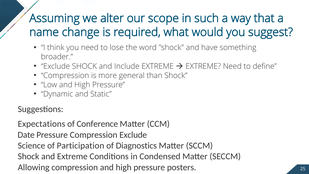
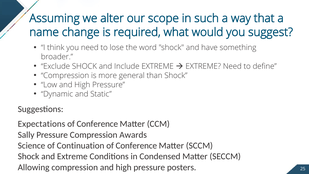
Date: Date -> Sally
Compression Exclude: Exclude -> Awards
Participation: Participation -> Continuation
Diagnostics at (136, 146): Diagnostics -> Conference
